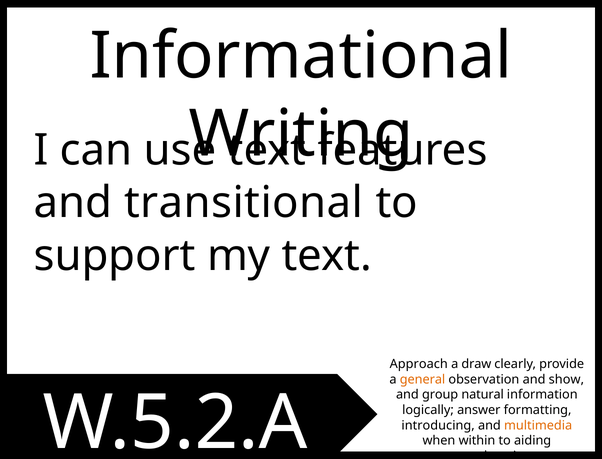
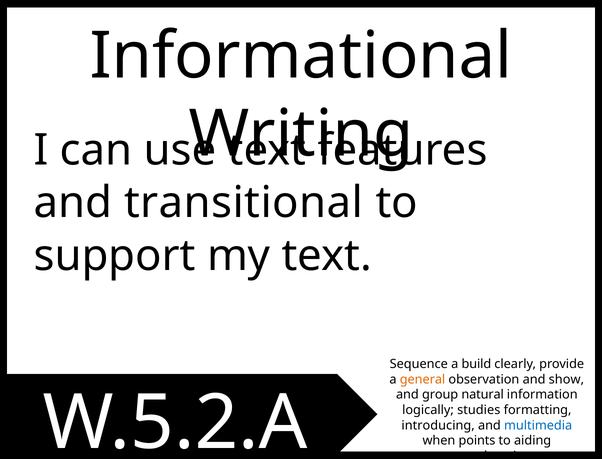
Approach: Approach -> Sequence
draw: draw -> build
answer: answer -> studies
multimedia colour: orange -> blue
within: within -> points
